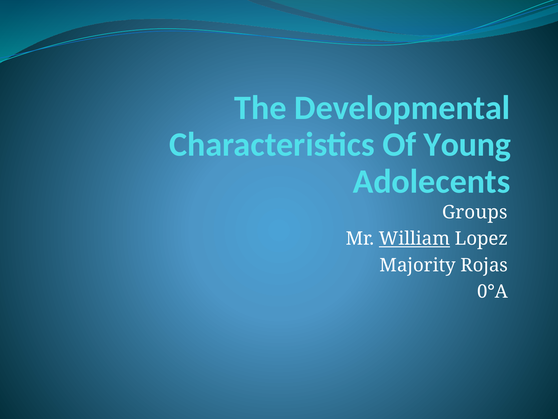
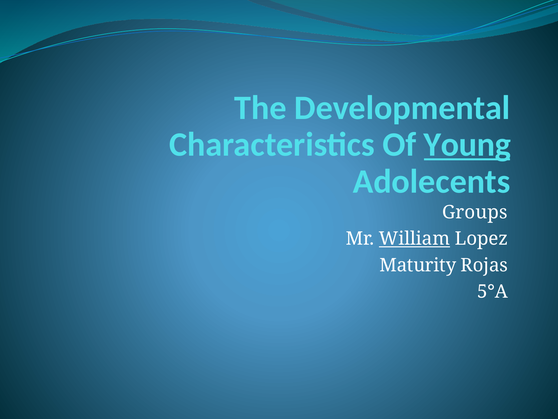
Young underline: none -> present
Majority: Majority -> Maturity
0°A: 0°A -> 5°A
